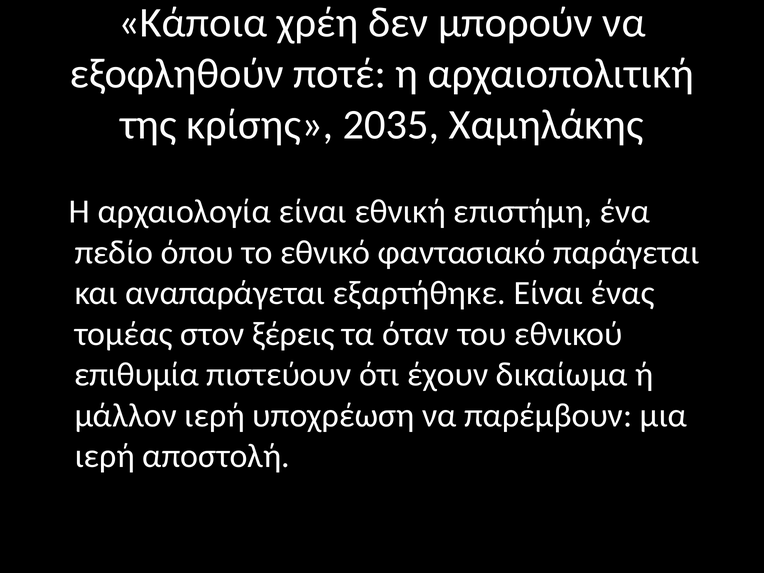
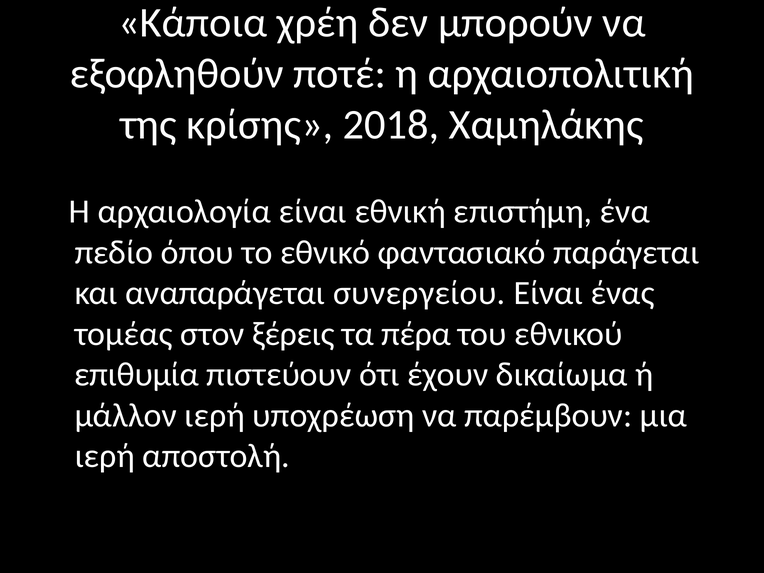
2035: 2035 -> 2018
εξαρτήθηκε: εξαρτήθηκε -> συνεργείου
όταν: όταν -> πέρα
